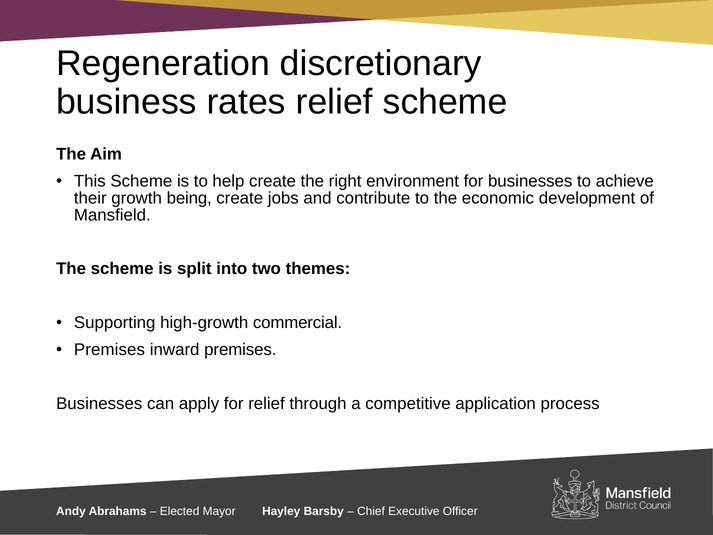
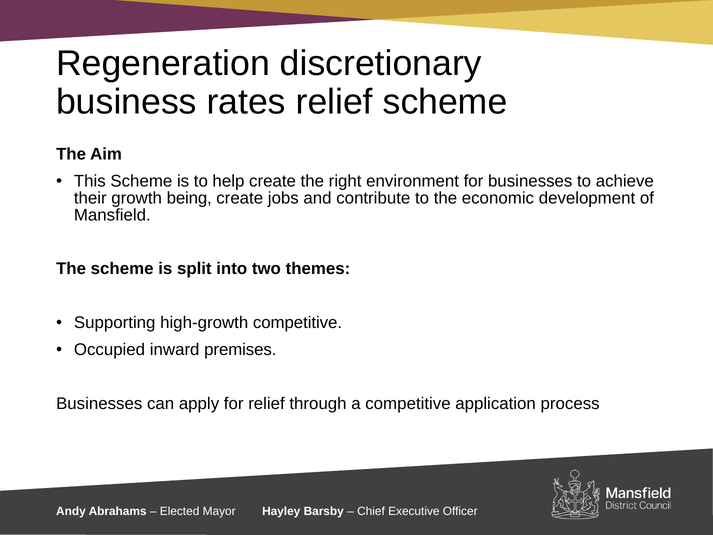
high-growth commercial: commercial -> competitive
Premises at (109, 349): Premises -> Occupied
